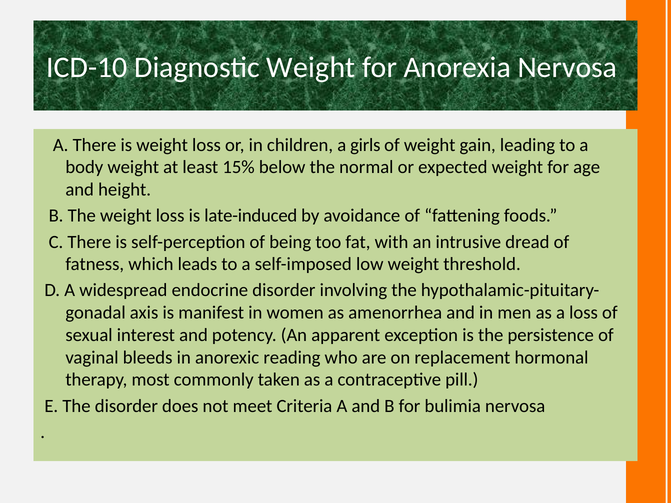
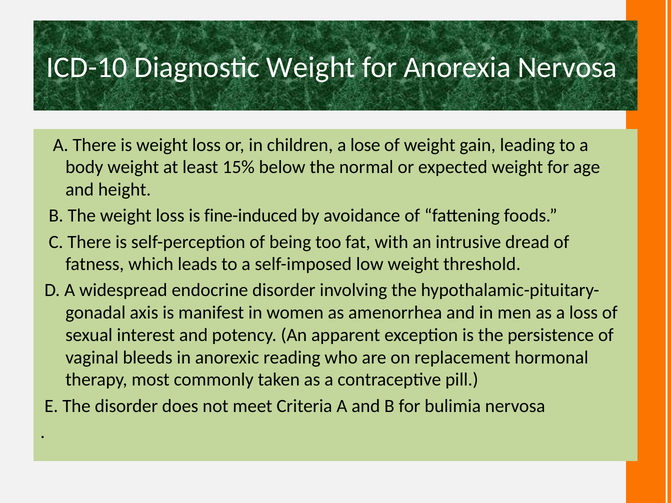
girls: girls -> lose
late-induced: late-induced -> fine-induced
